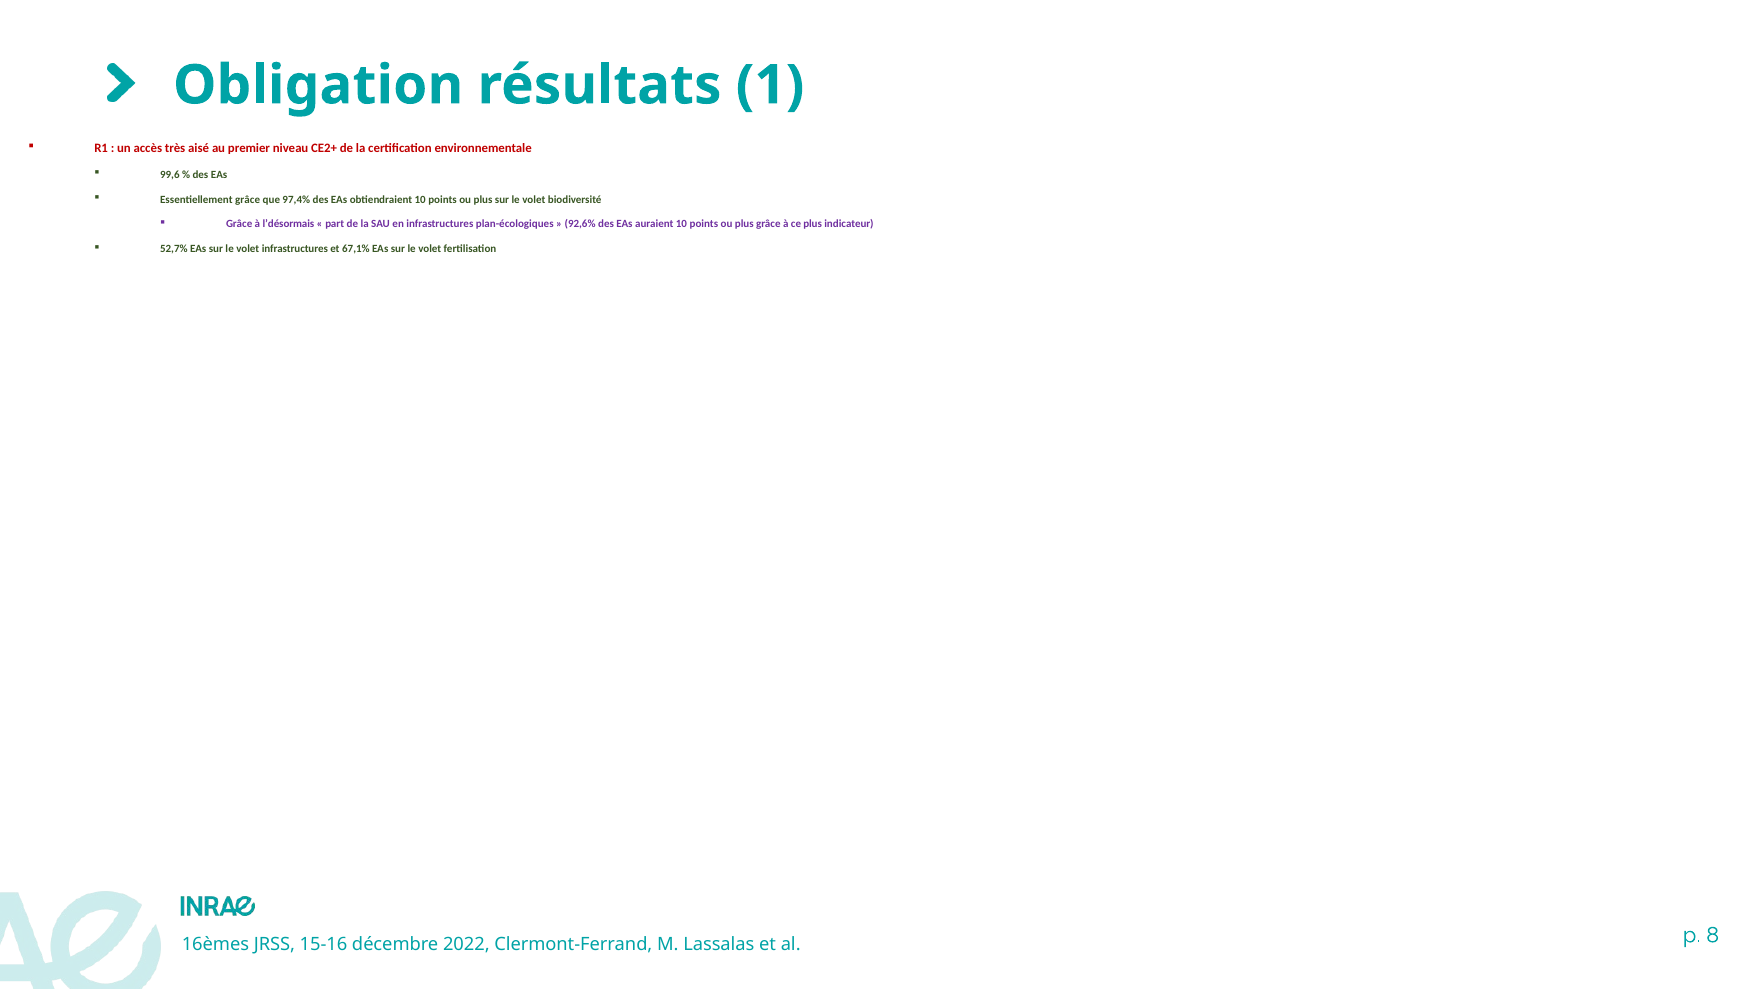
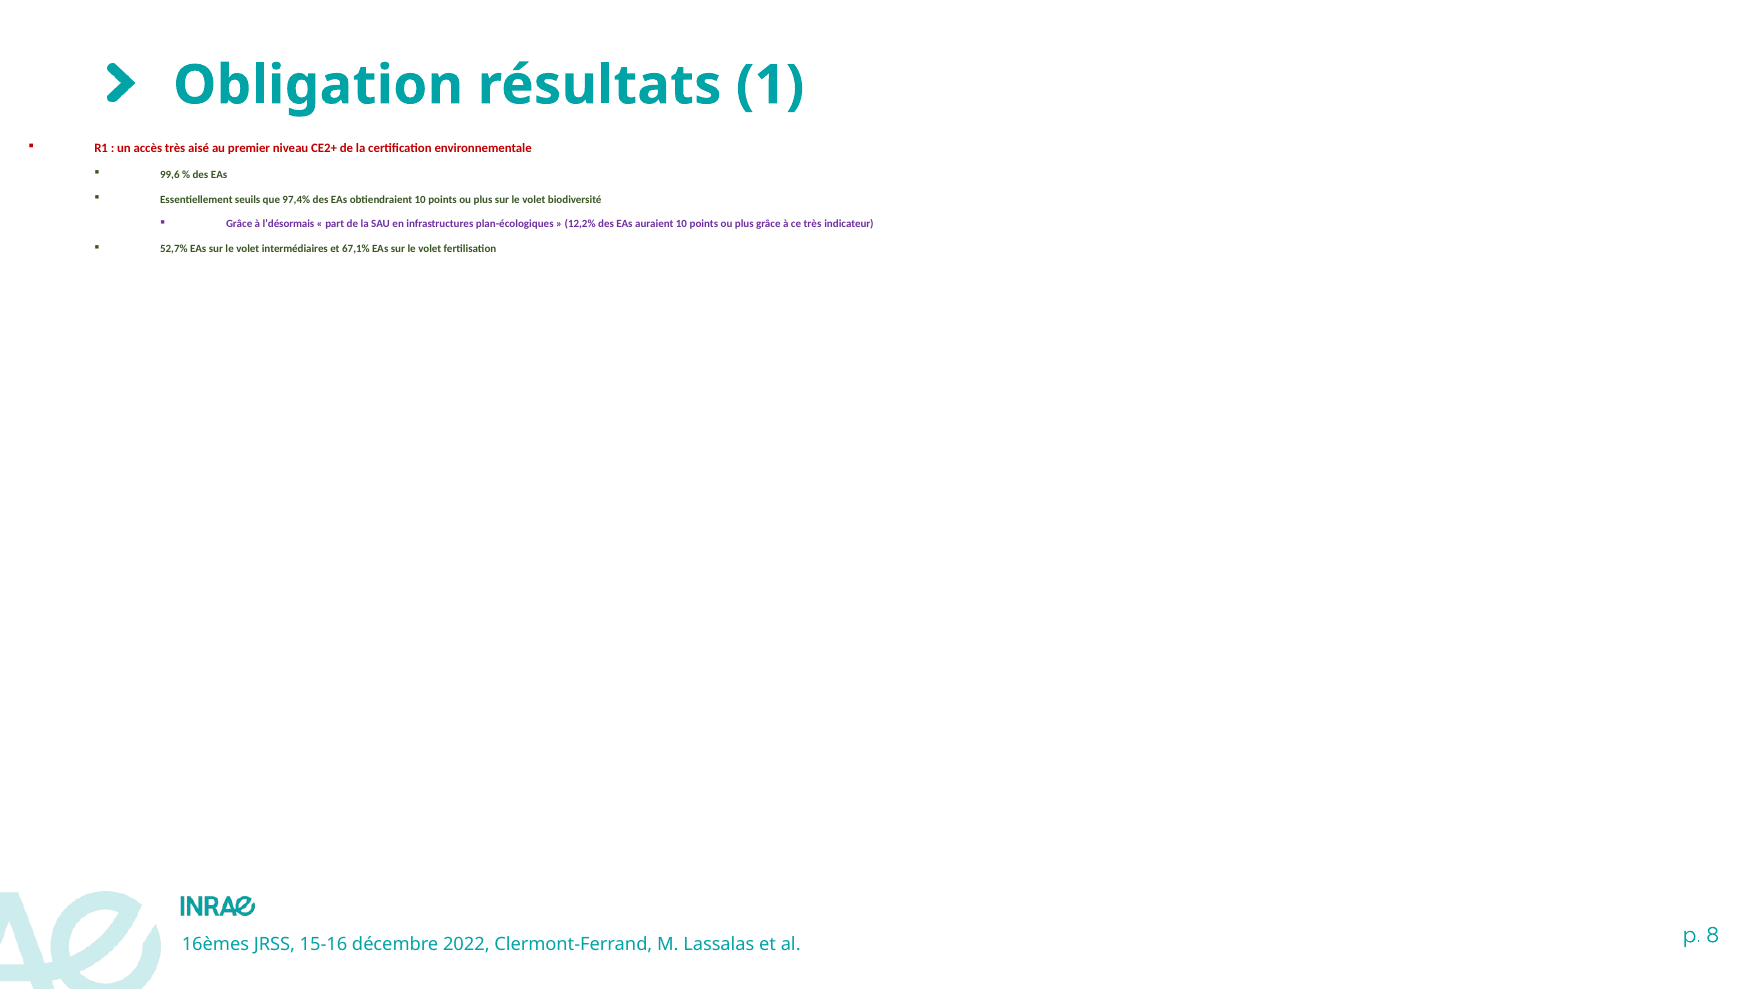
Essentiellement grâce: grâce -> seuils
92,6%: 92,6% -> 12,2%
ce plus: plus -> très
volet infrastructures: infrastructures -> intermédiaires
